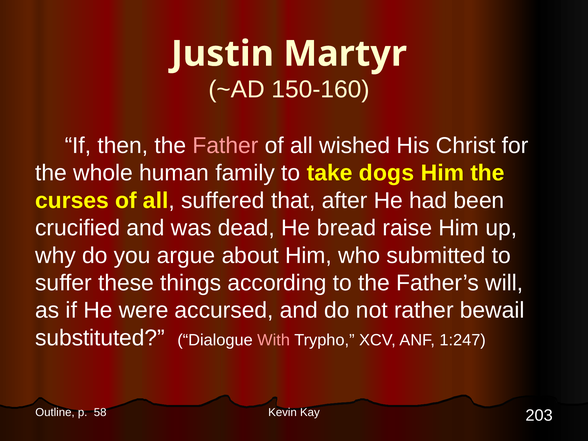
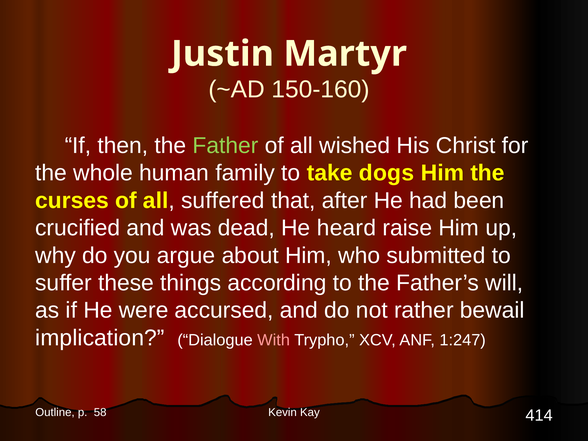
Father colour: pink -> light green
bread: bread -> heard
substituted: substituted -> implication
203: 203 -> 414
